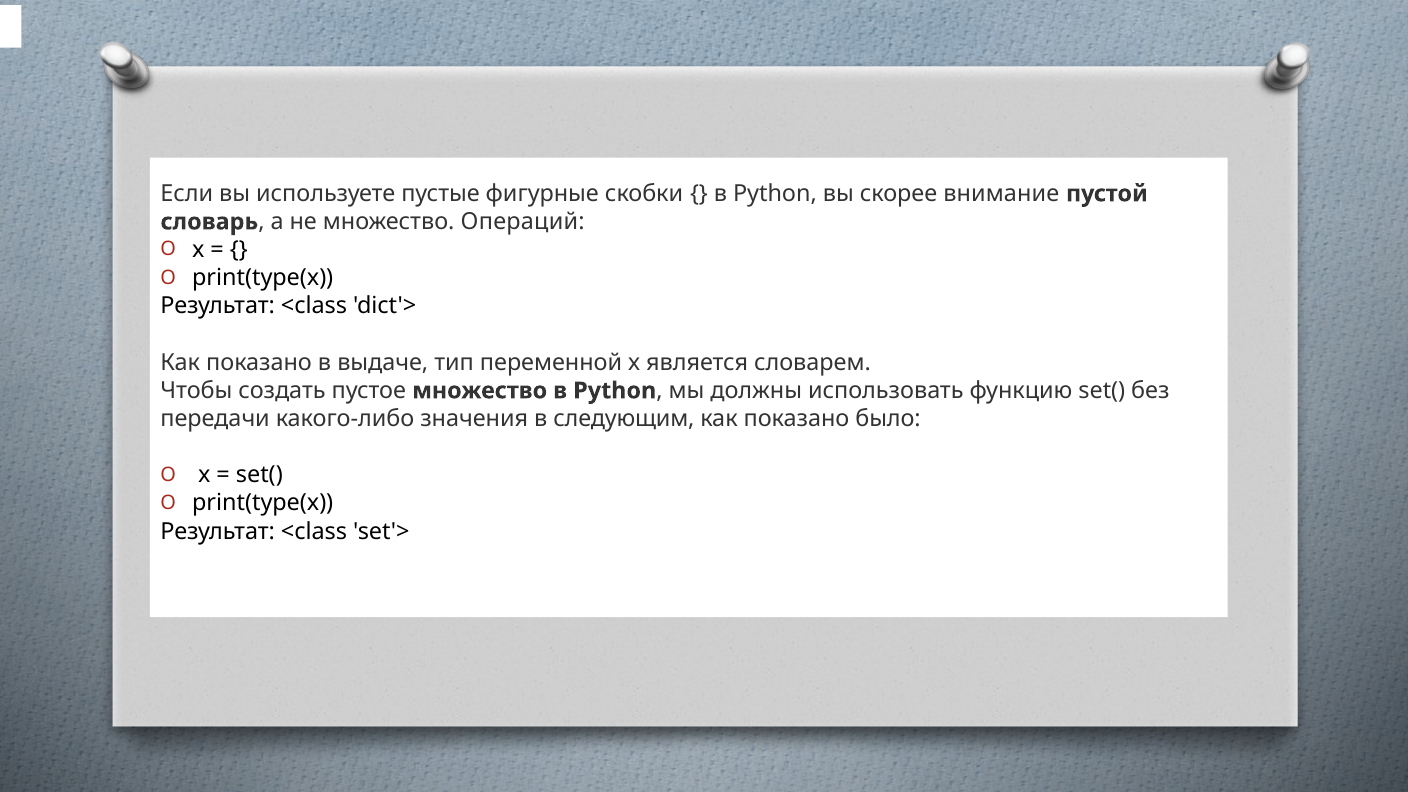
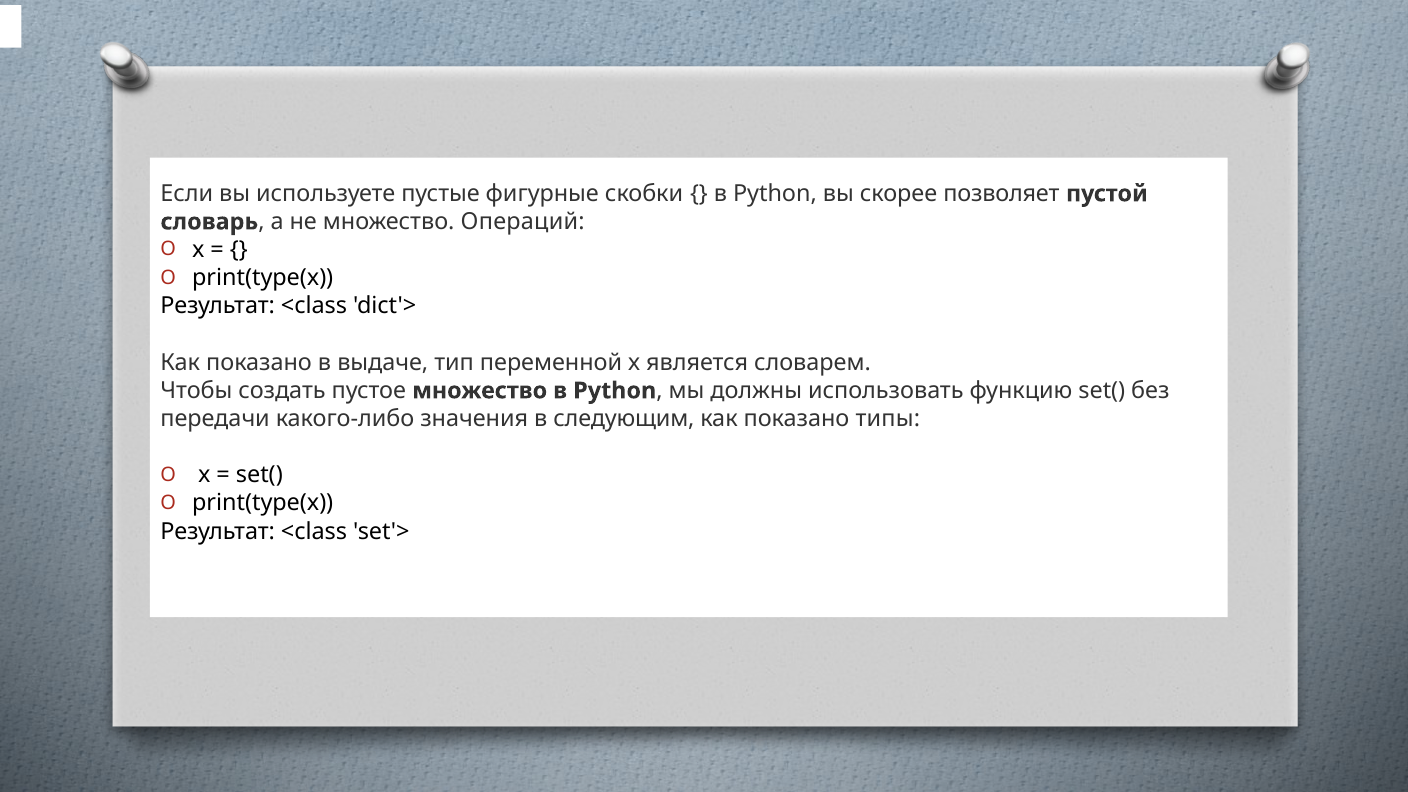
внимание: внимание -> позволяет
было: было -> типы
